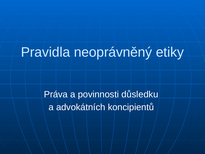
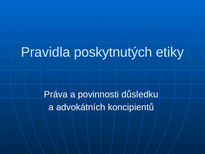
neoprávněný: neoprávněný -> poskytnutých
